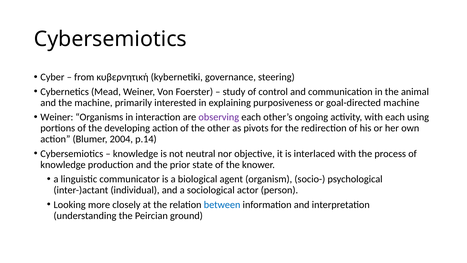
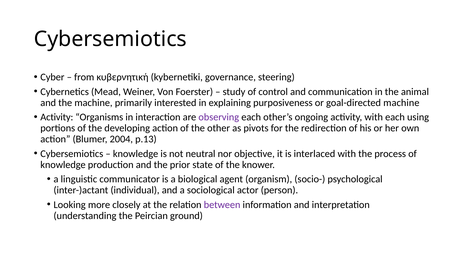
Weiner at (57, 117): Weiner -> Activity
p.14: p.14 -> p.13
between colour: blue -> purple
